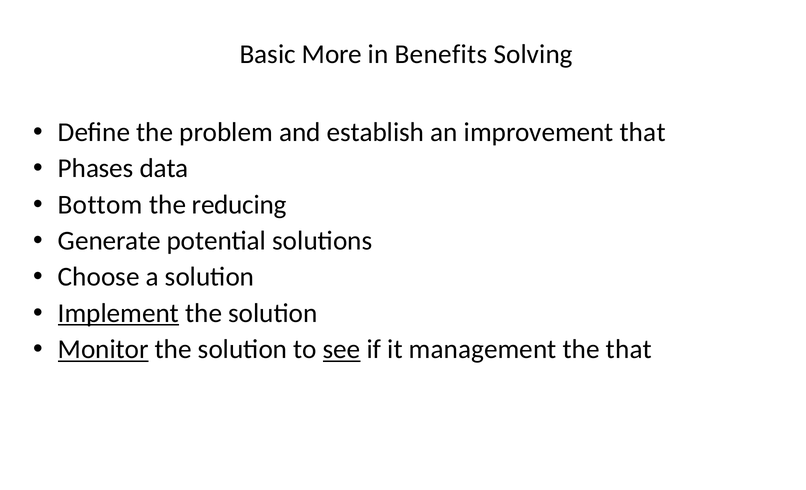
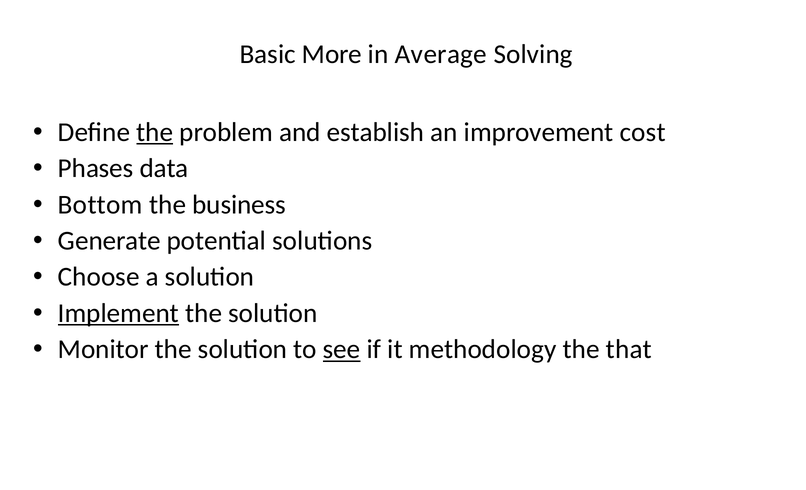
Benefits: Benefits -> Average
the at (155, 132) underline: none -> present
improvement that: that -> cost
reducing: reducing -> business
Monitor underline: present -> none
management: management -> methodology
